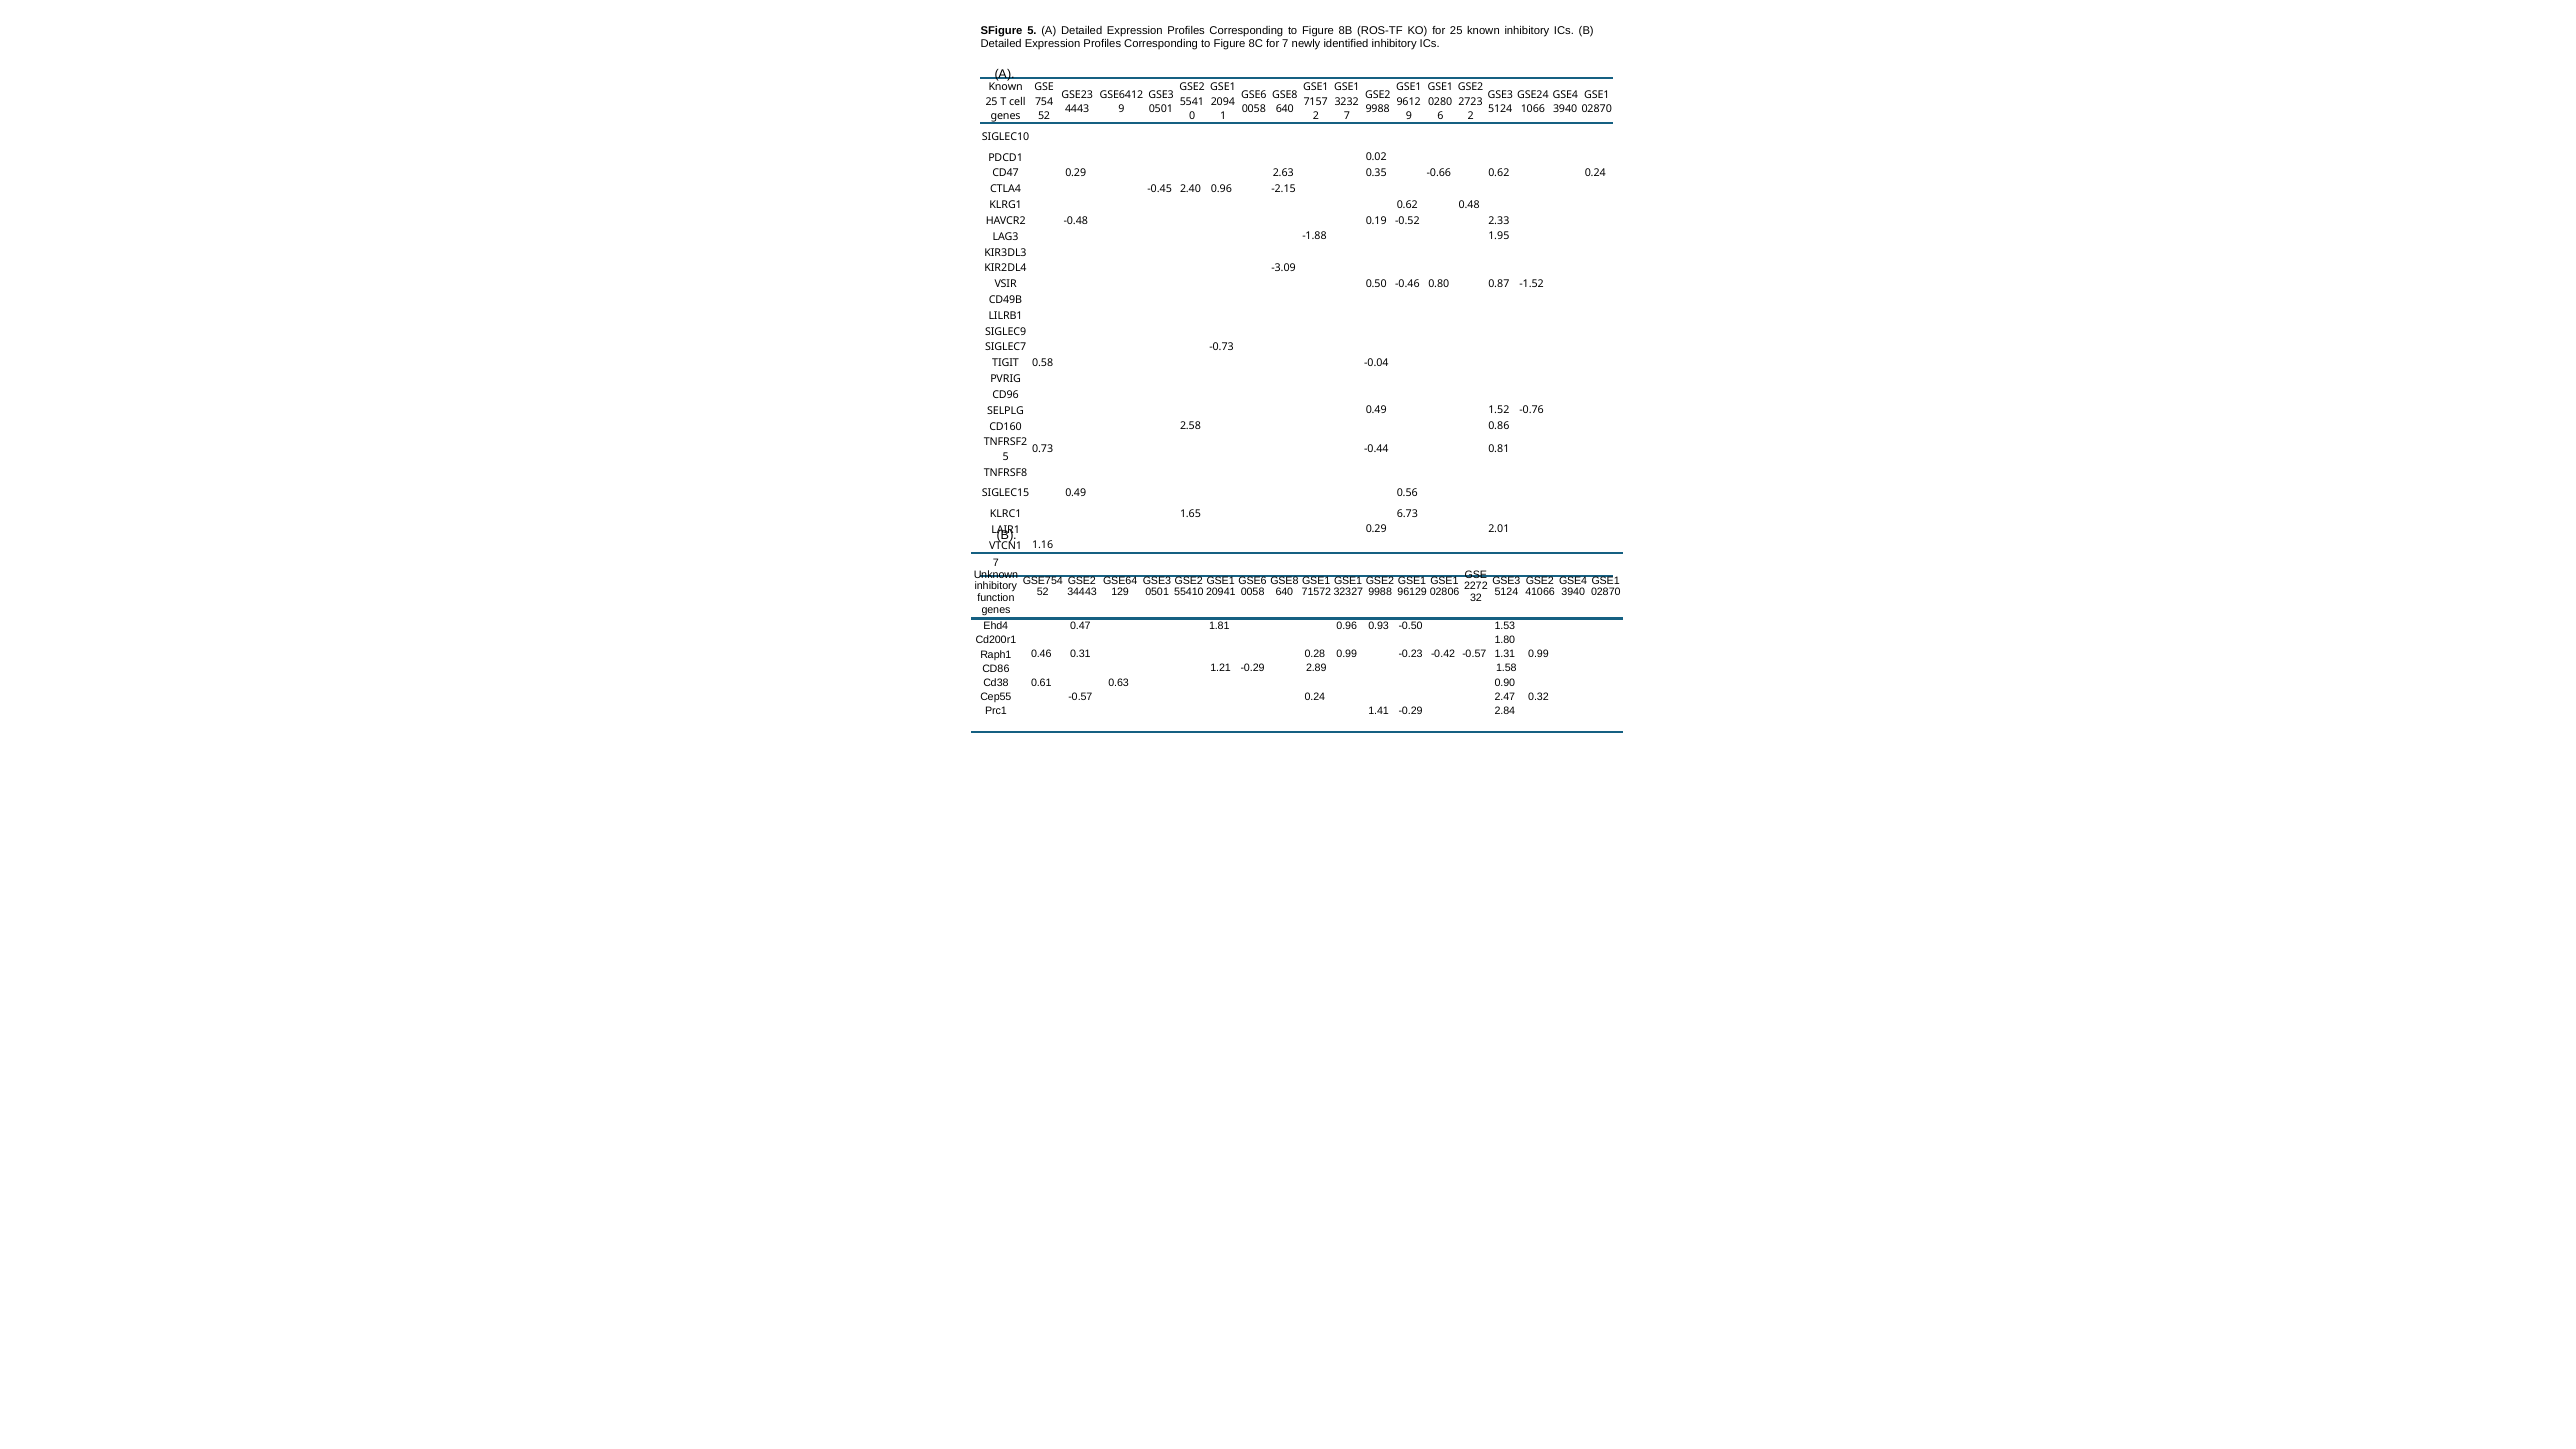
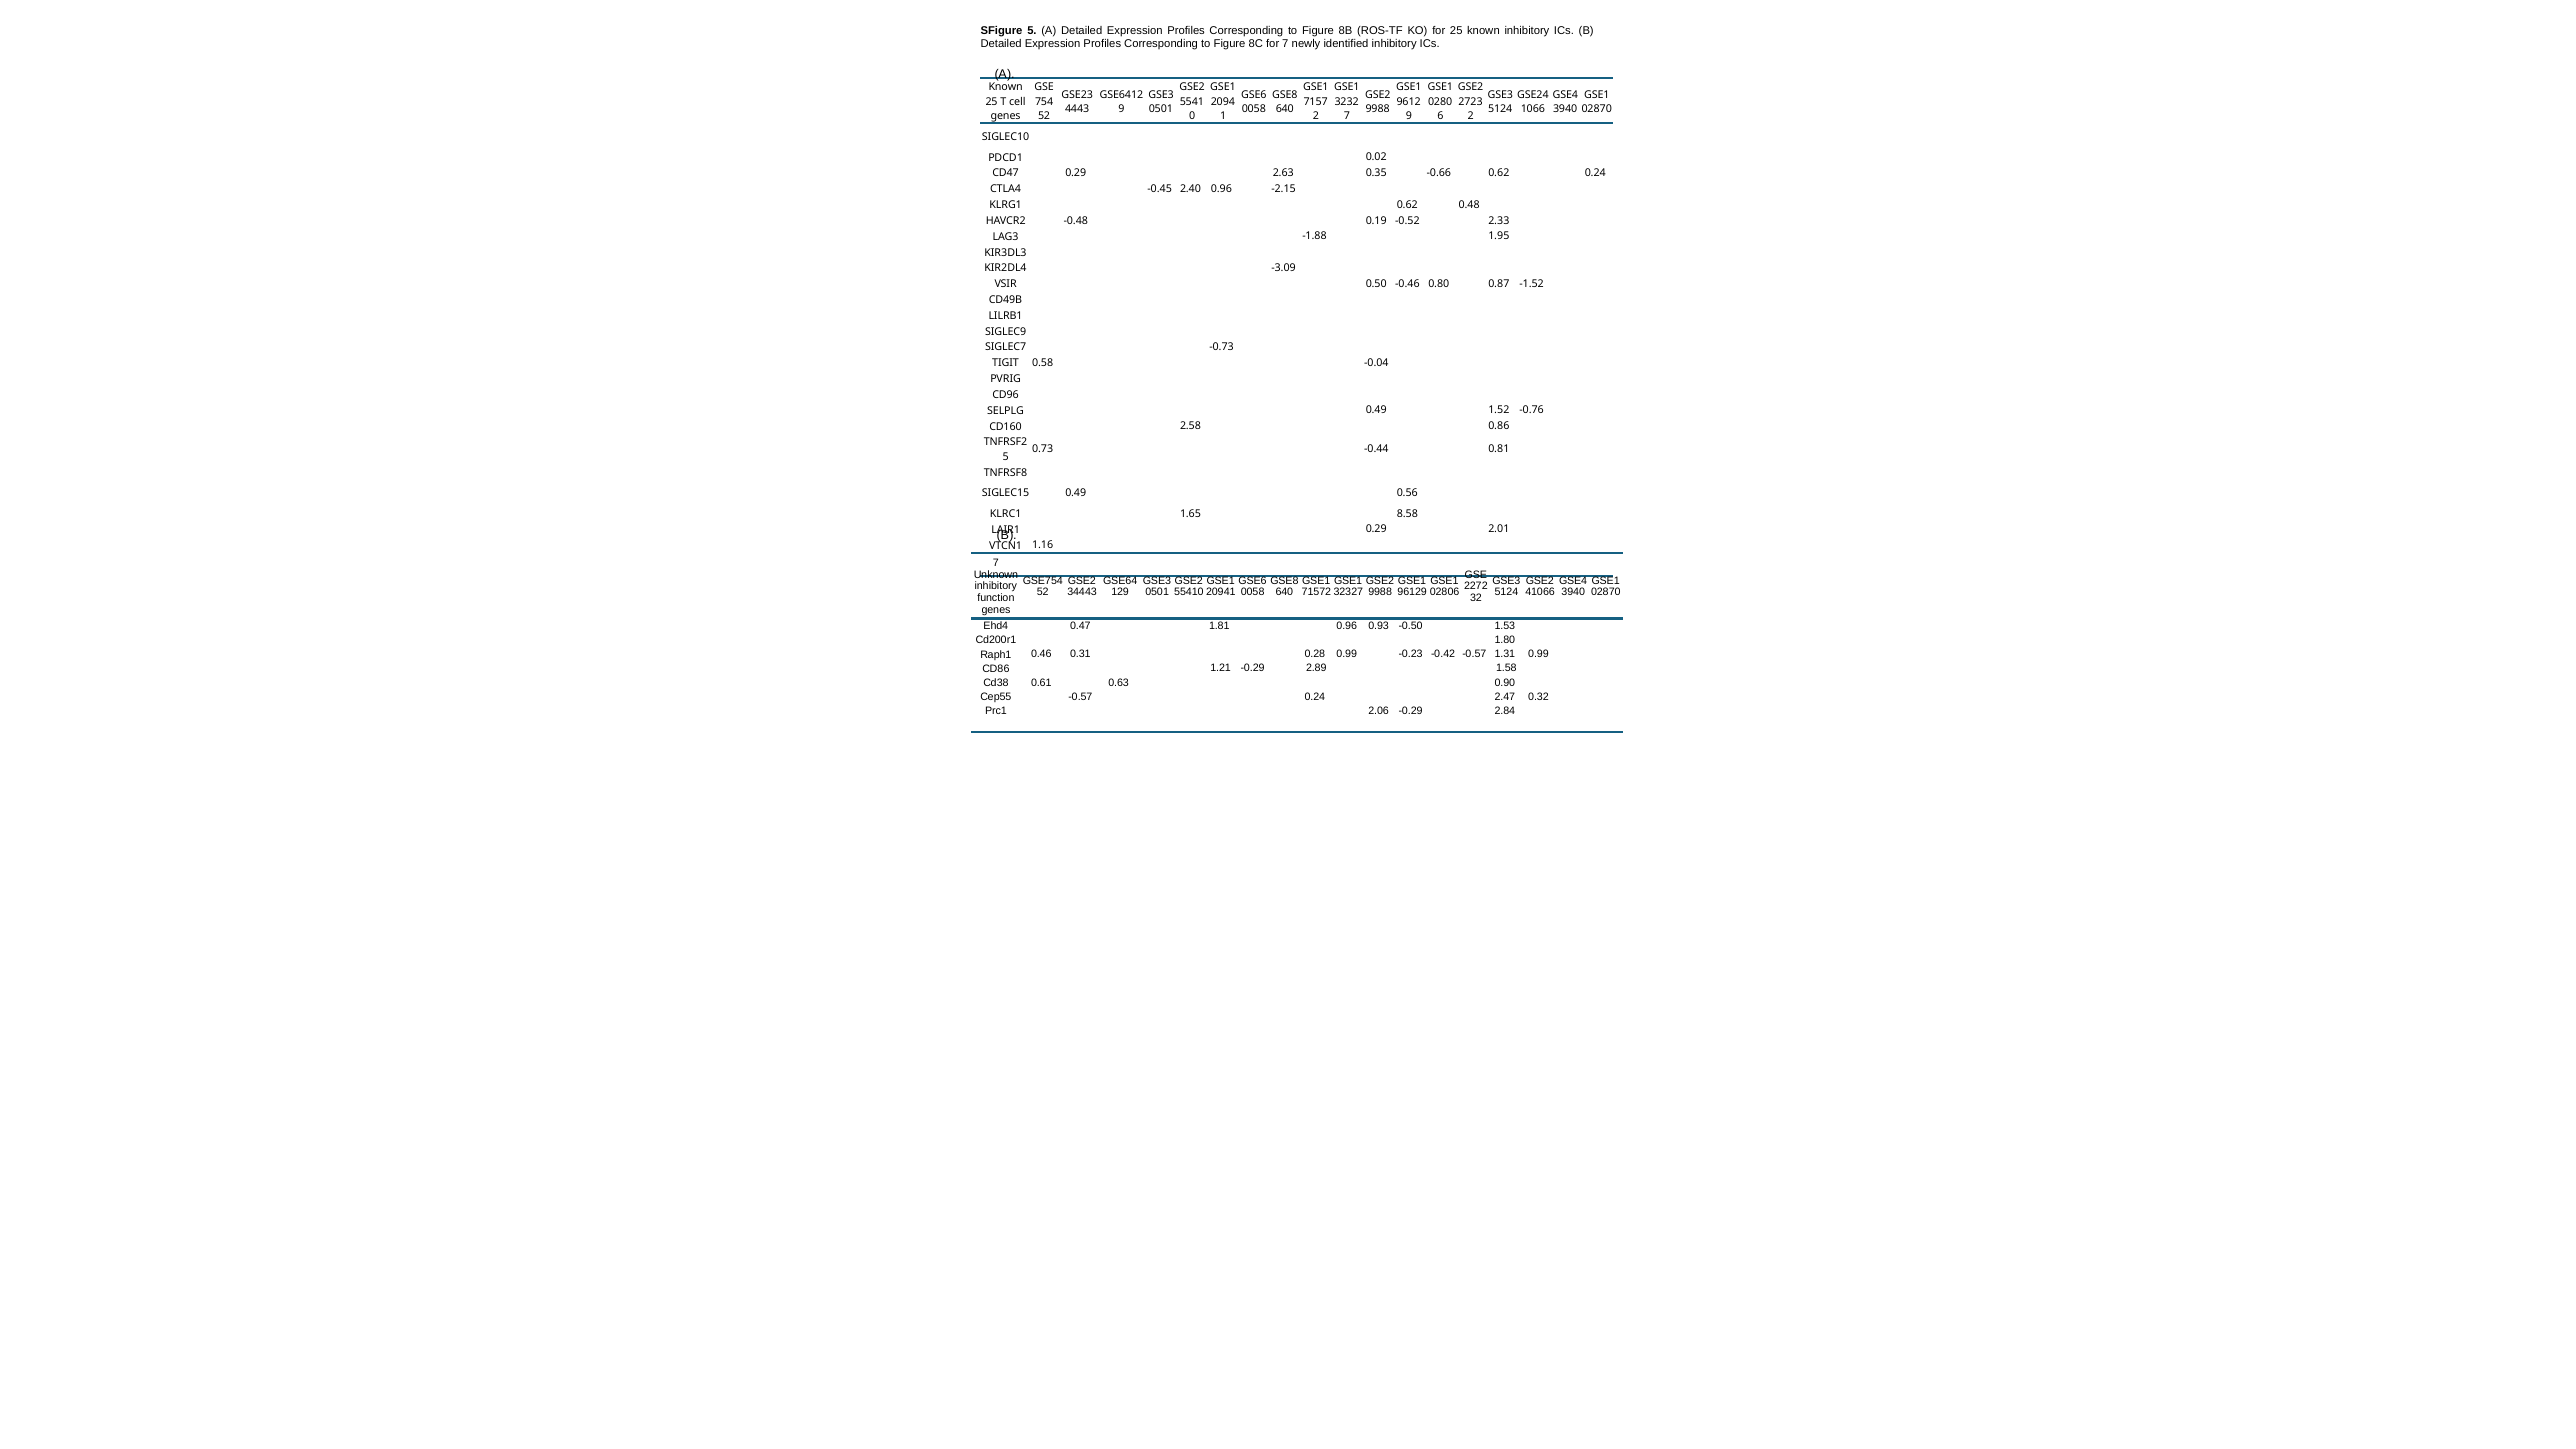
6.73: 6.73 -> 8.58
1.41: 1.41 -> 2.06
